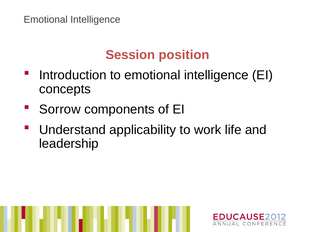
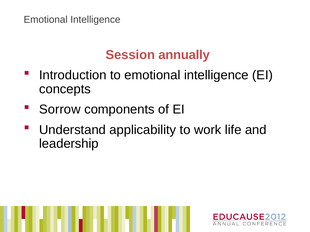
position: position -> annually
